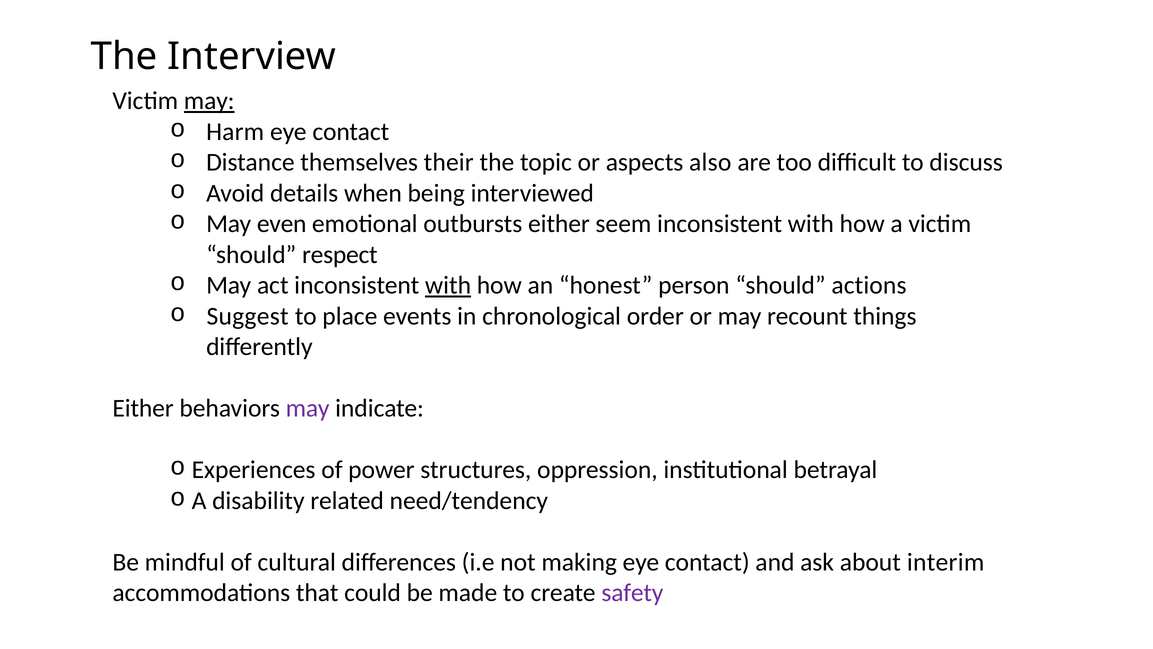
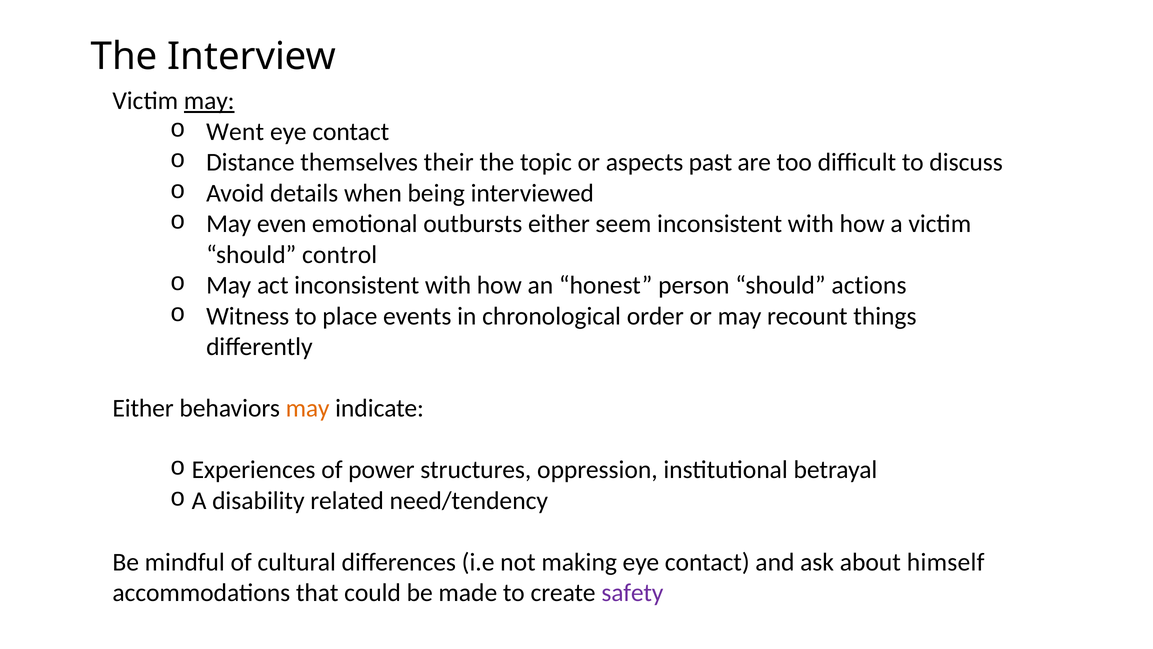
Harm: Harm -> Went
also: also -> past
respect: respect -> control
with at (448, 285) underline: present -> none
Suggest: Suggest -> Witness
may at (308, 408) colour: purple -> orange
interim: interim -> himself
